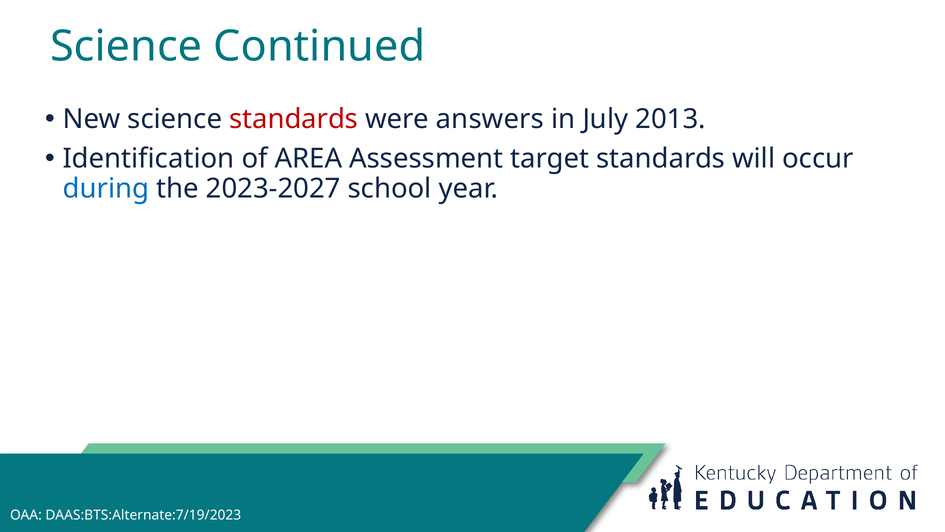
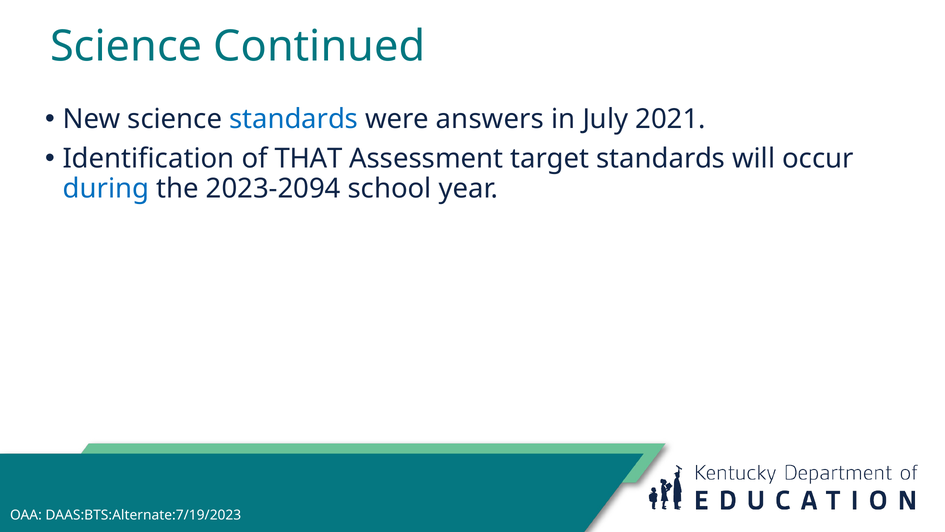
standards at (294, 119) colour: red -> blue
2013: 2013 -> 2021
AREA: AREA -> THAT
2023-2027: 2023-2027 -> 2023-2094
